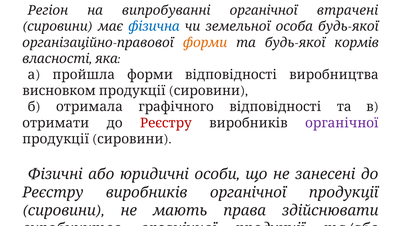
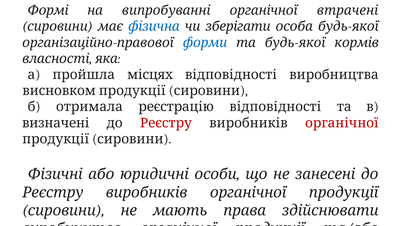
Регіон: Регіон -> Формі
земельної: земельної -> зберігати
форми at (205, 43) colour: orange -> blue
пройшла форми: форми -> місцях
графічного: графічного -> реєстрацію
отримати: отримати -> визначені
органічної at (342, 123) colour: purple -> red
